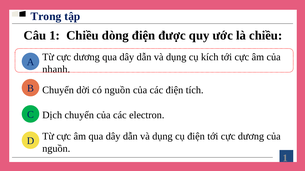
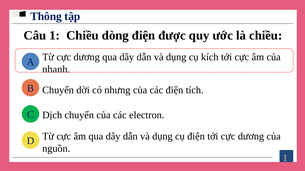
Trong: Trong -> Thông
có nguồn: nguồn -> nhưng
